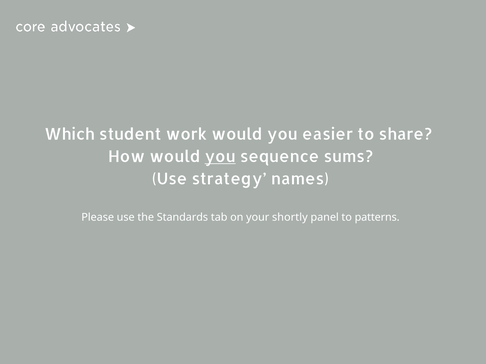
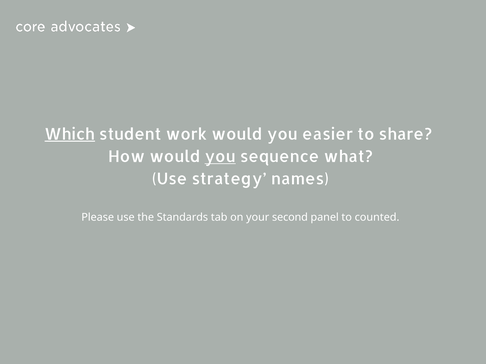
Which underline: none -> present
sums: sums -> what
shortly: shortly -> second
patterns: patterns -> counted
